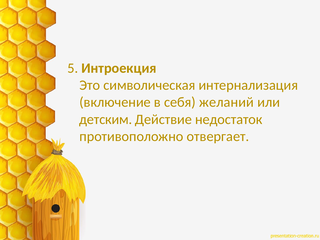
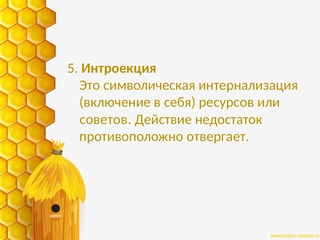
желаний: желаний -> ресурсов
детским: детским -> советов
